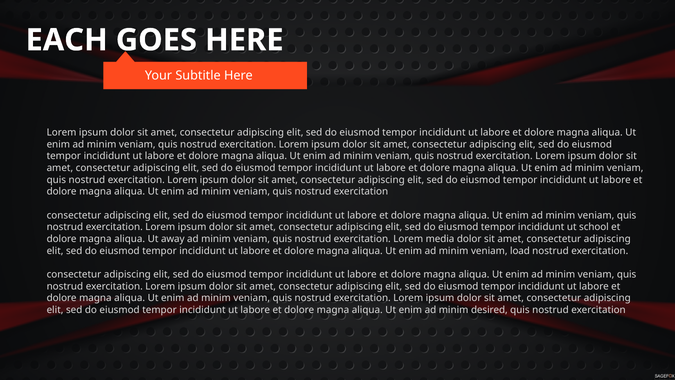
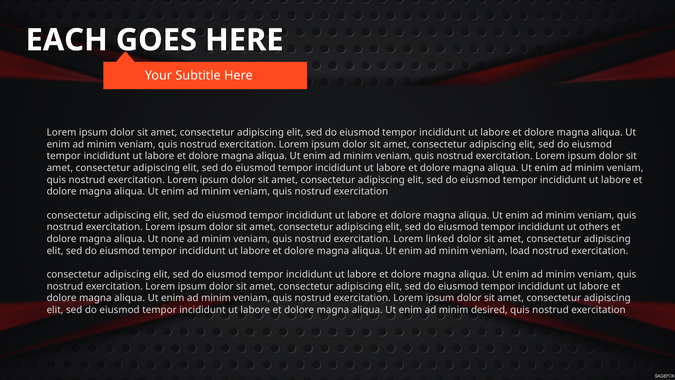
school: school -> others
away: away -> none
media: media -> linked
